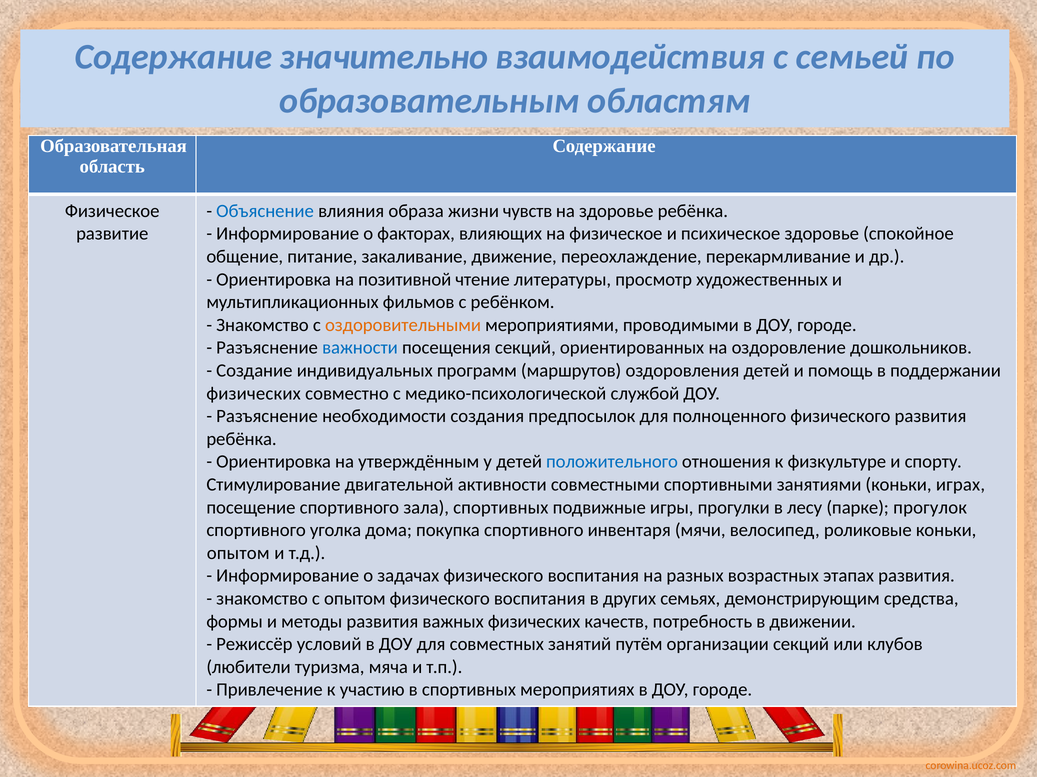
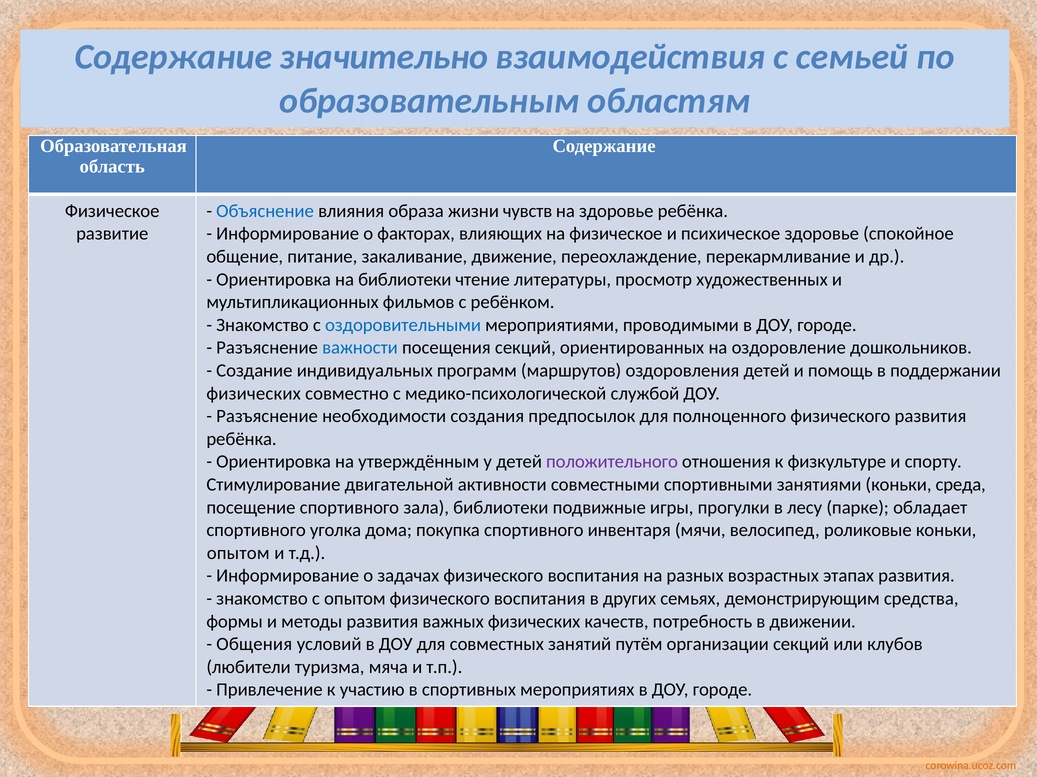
на позитивной: позитивной -> библиотеки
оздоровительными colour: orange -> blue
положительного colour: blue -> purple
играх: играх -> среда
зала спортивных: спортивных -> библиотеки
прогулок: прогулок -> обладает
Режиссёр: Режиссёр -> Общения
